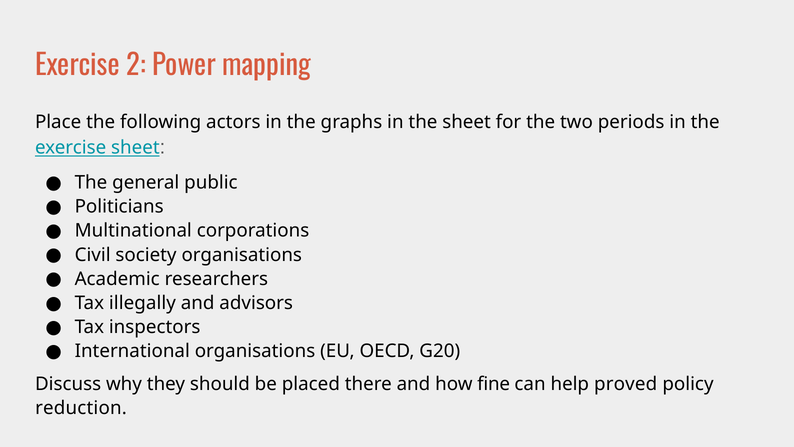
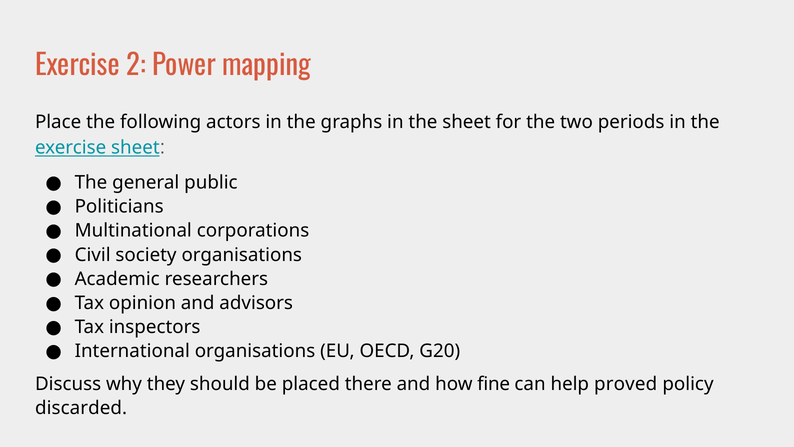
illegally: illegally -> opinion
reduction: reduction -> discarded
